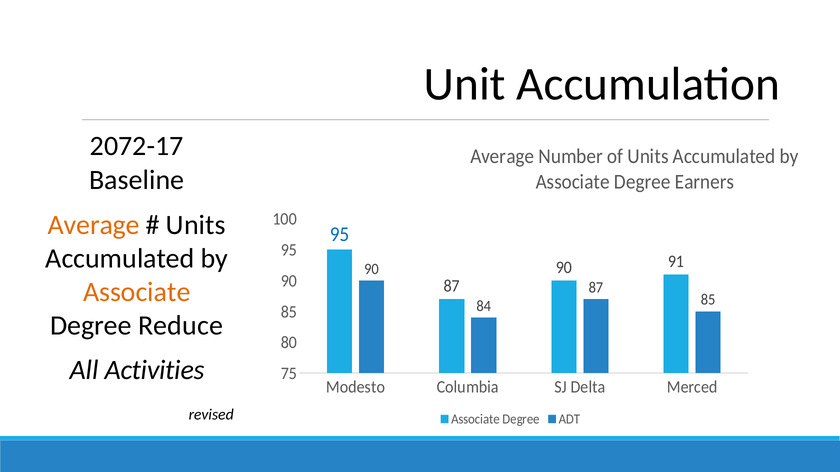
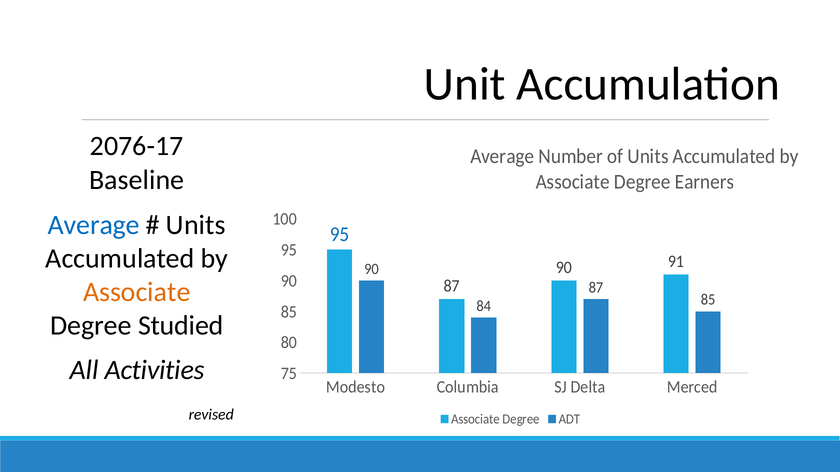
2072-17: 2072-17 -> 2076-17
Average at (94, 225) colour: orange -> blue
Reduce: Reduce -> Studied
